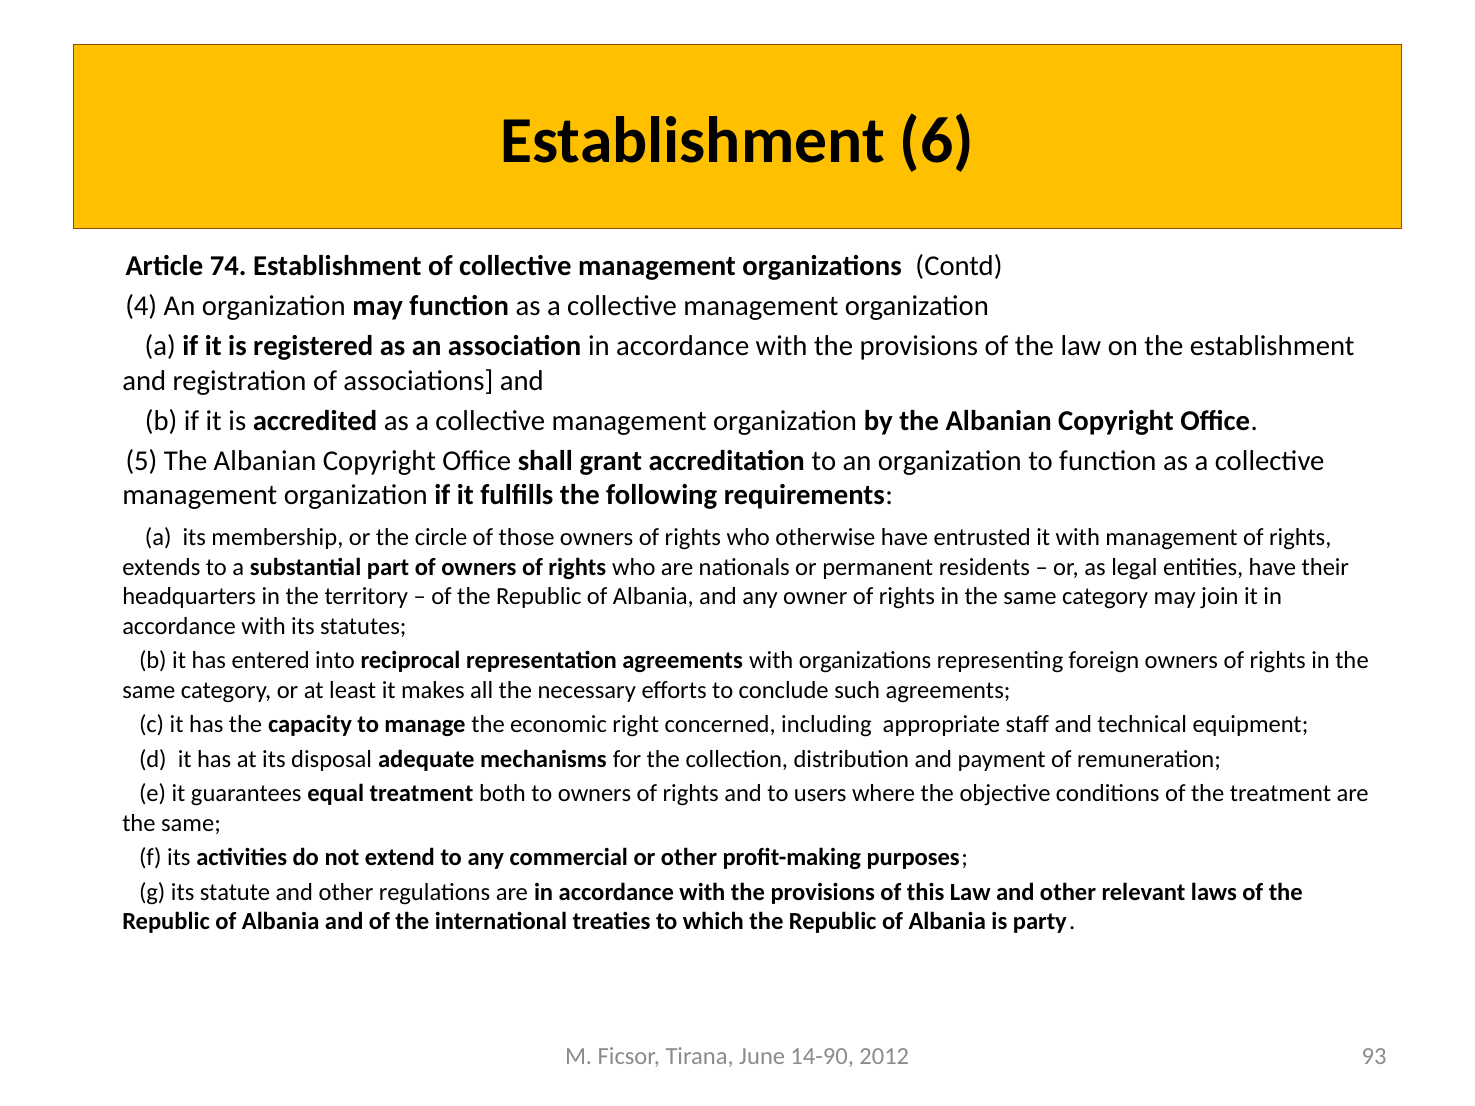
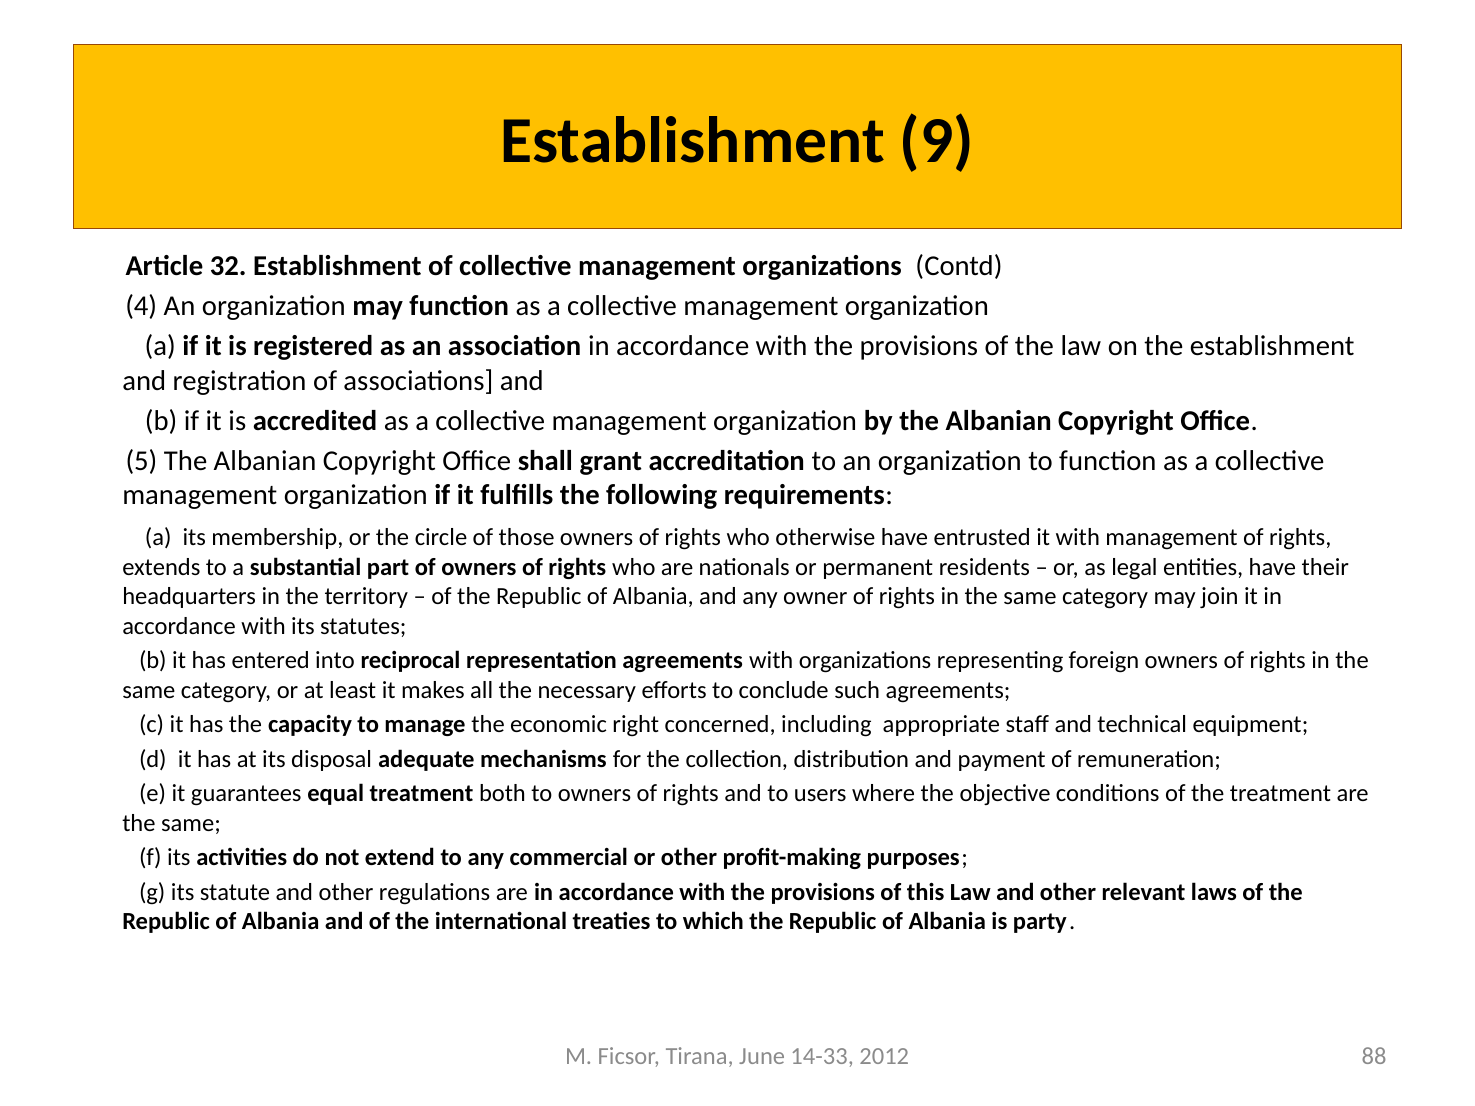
6: 6 -> 9
74: 74 -> 32
14-90: 14-90 -> 14-33
93: 93 -> 88
